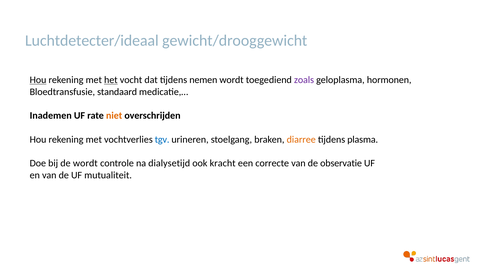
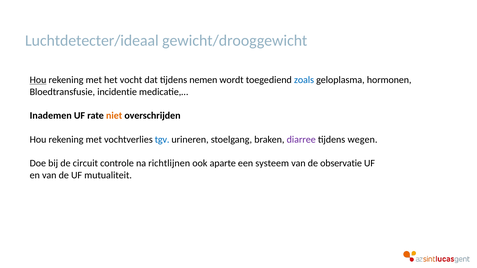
het underline: present -> none
zoals colour: purple -> blue
standaard: standaard -> incidentie
diarree colour: orange -> purple
plasma: plasma -> wegen
de wordt: wordt -> circuit
dialysetijd: dialysetijd -> richtlijnen
kracht: kracht -> aparte
correcte: correcte -> systeem
